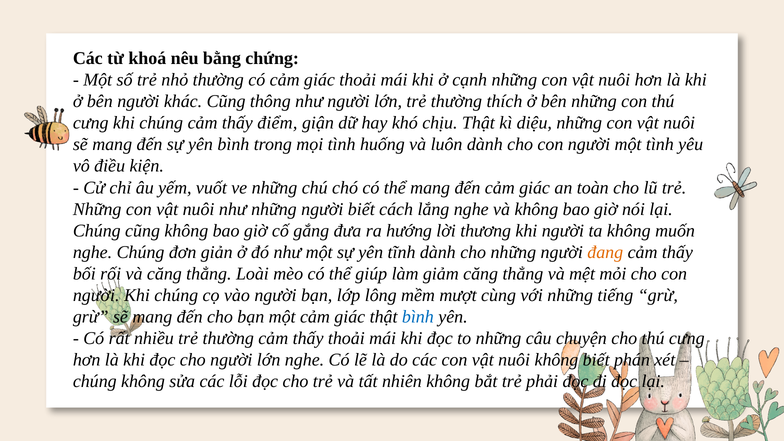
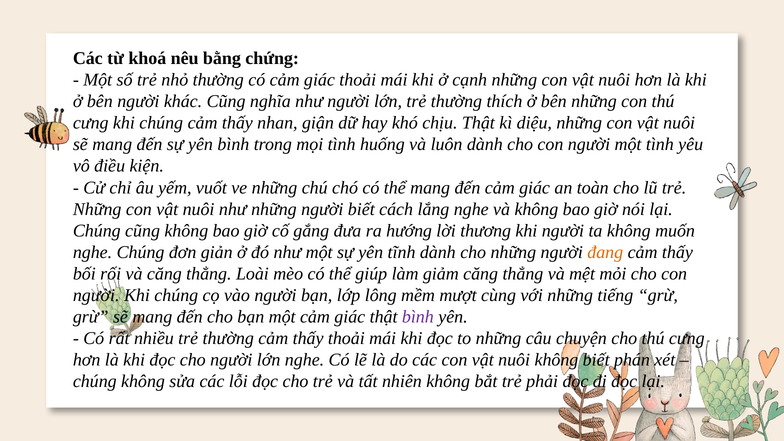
thông: thông -> nghĩa
điểm: điểm -> nhan
bình at (418, 317) colour: blue -> purple
